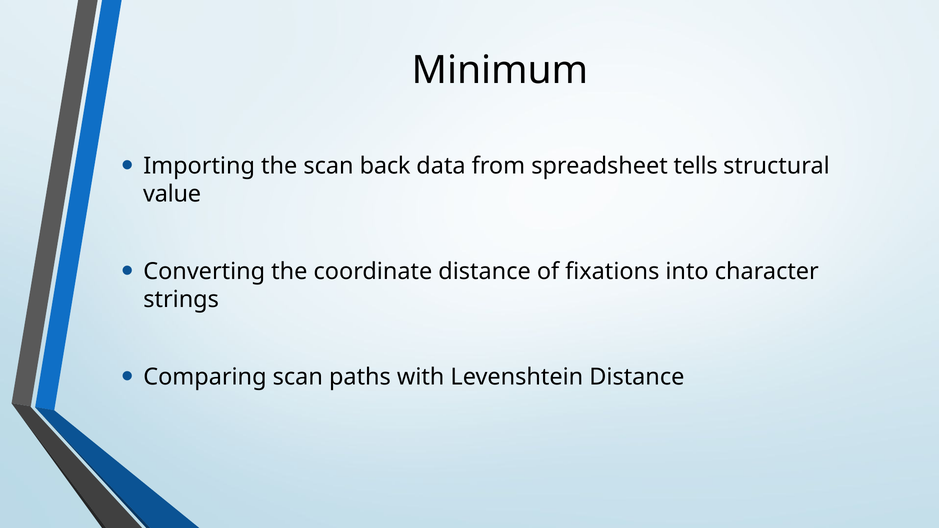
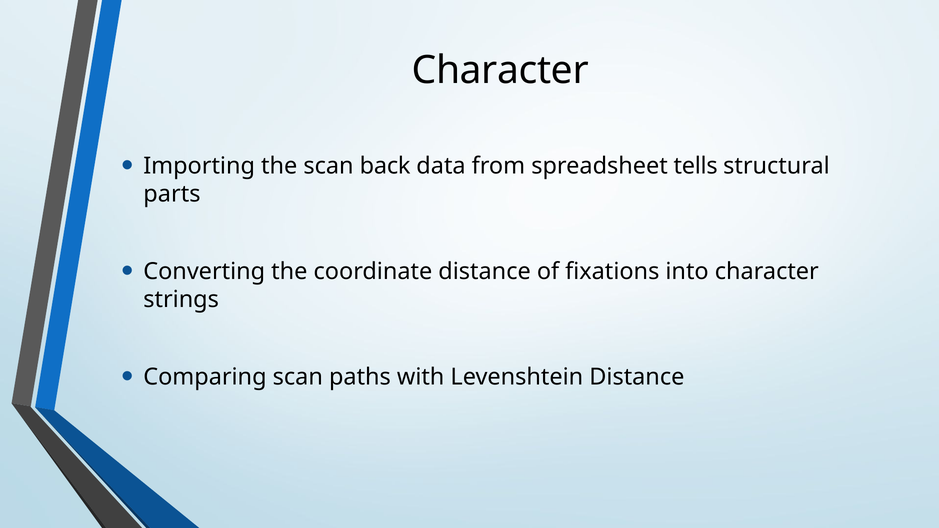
Minimum at (500, 70): Minimum -> Character
value: value -> parts
